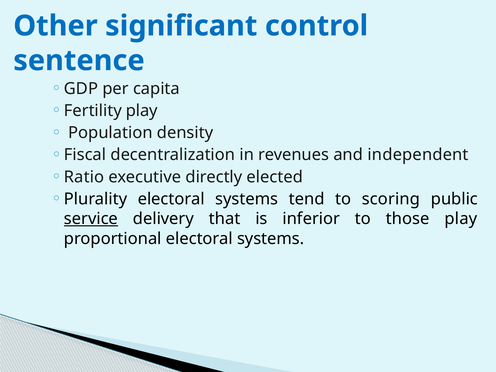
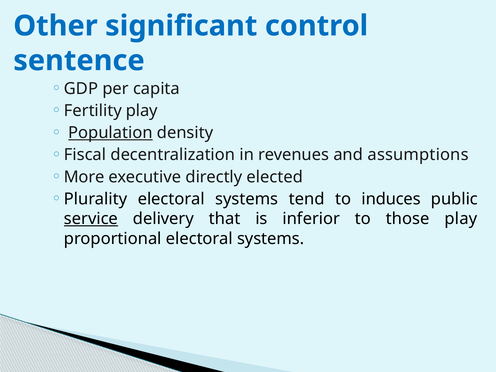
Population underline: none -> present
independent: independent -> assumptions
Ratio: Ratio -> More
scoring: scoring -> induces
